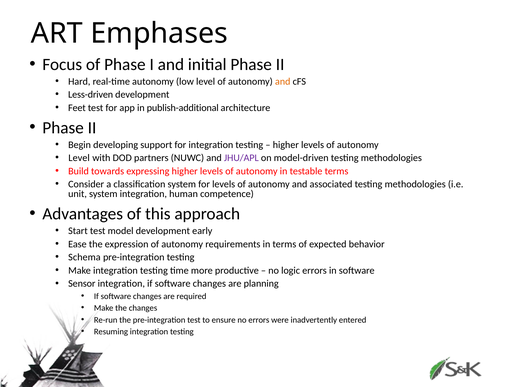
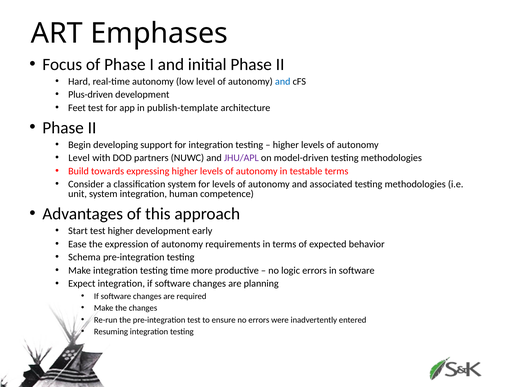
and at (283, 81) colour: orange -> blue
Less-driven: Less-driven -> Plus-driven
publish-additional: publish-additional -> publish-template
test model: model -> higher
Sensor: Sensor -> Expect
